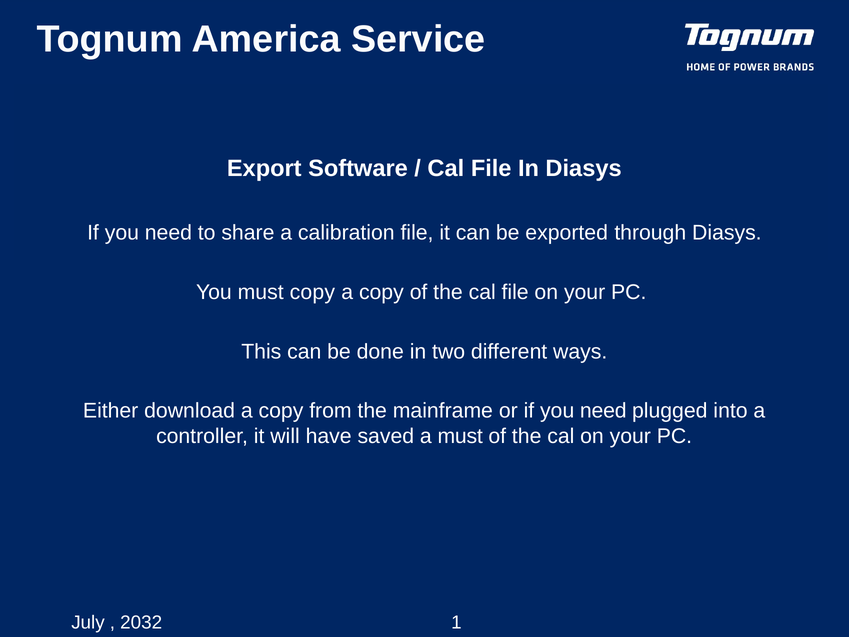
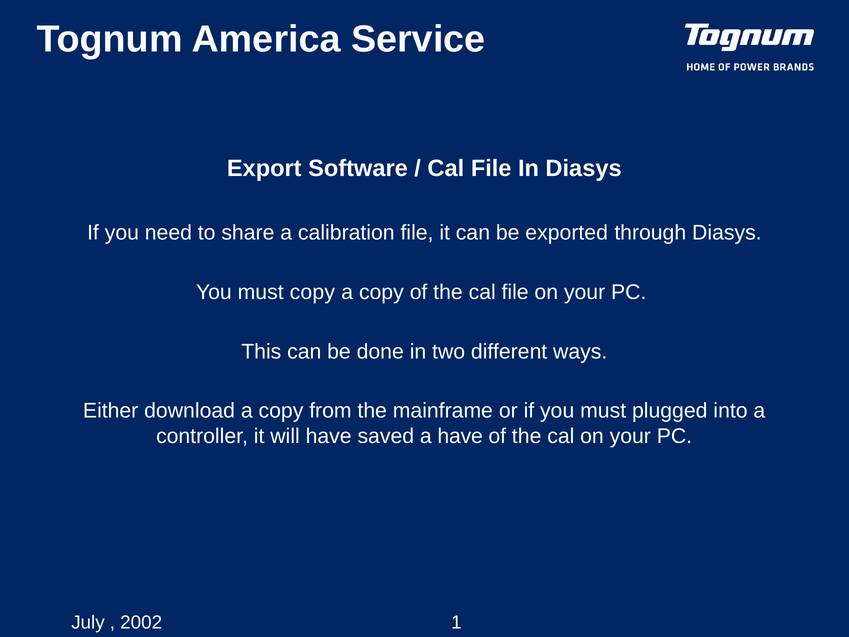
or if you need: need -> must
a must: must -> have
2032: 2032 -> 2002
